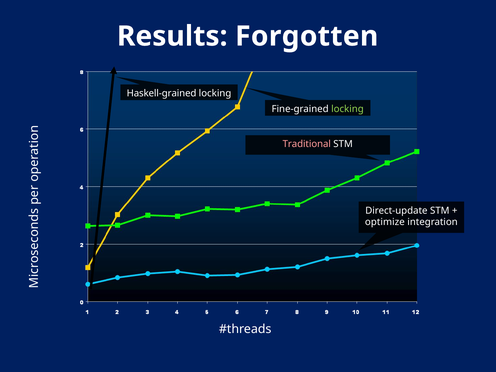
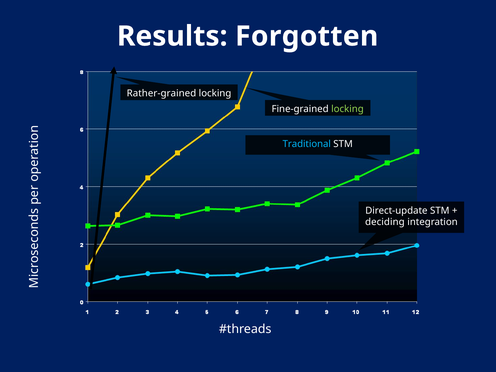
Haskell-grained: Haskell-grained -> Rather-grained
Traditional colour: pink -> light blue
optimize: optimize -> deciding
